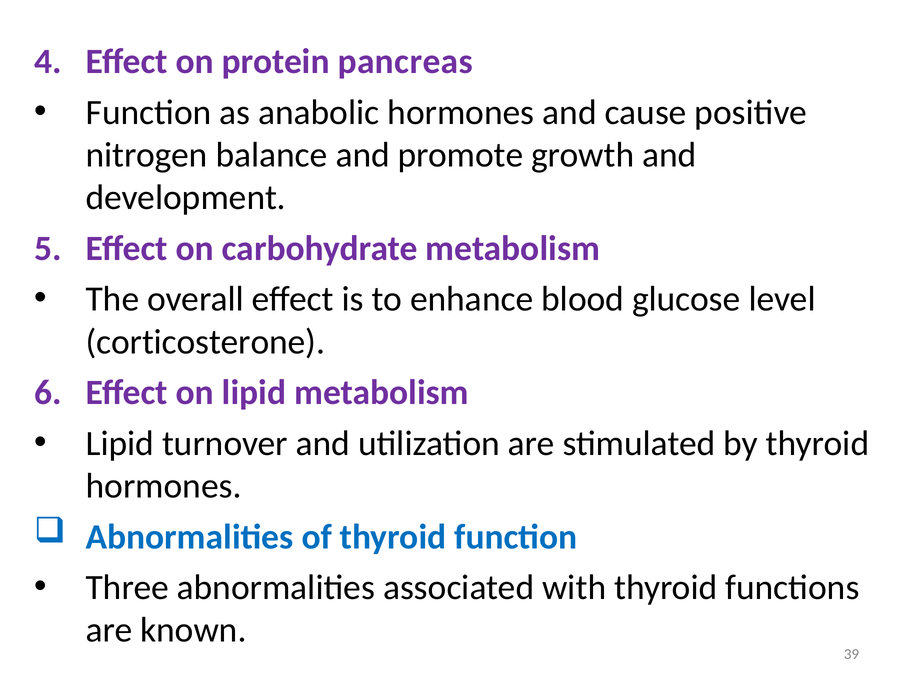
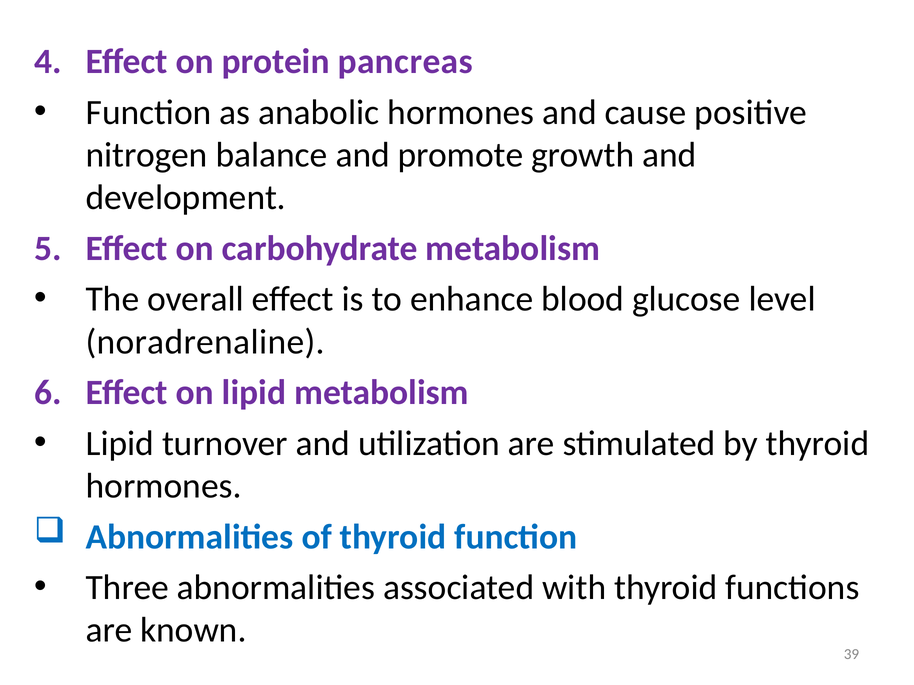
corticosterone: corticosterone -> noradrenaline
